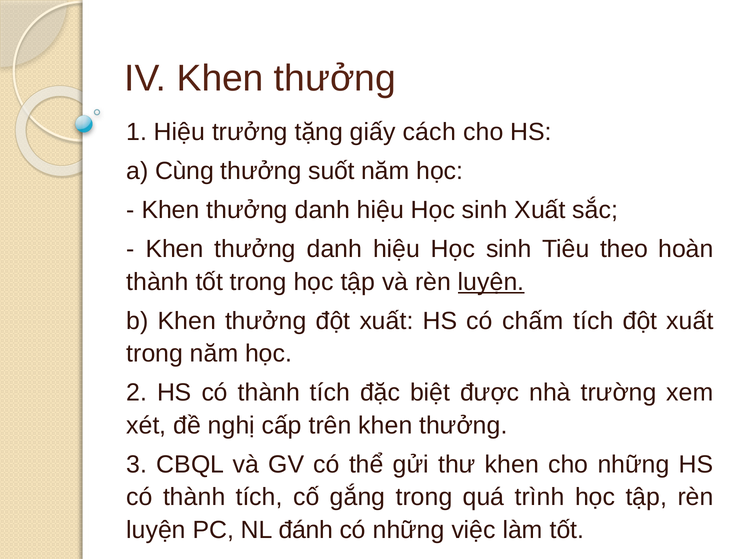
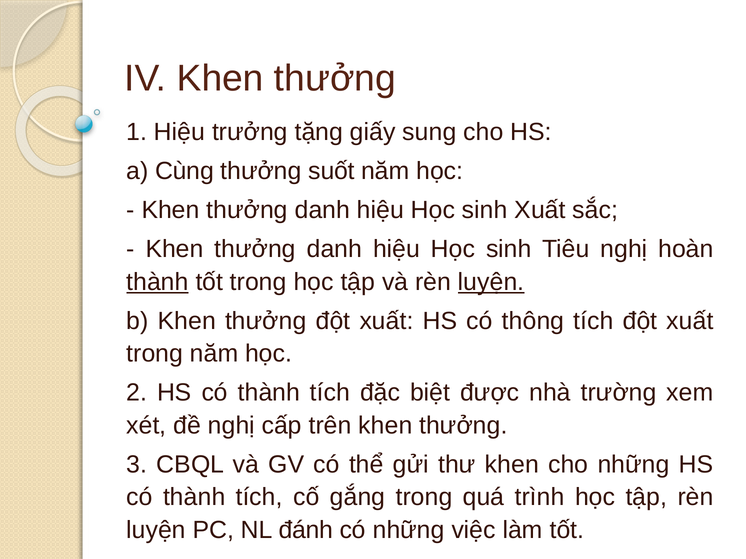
cách: cách -> sung
Tiêu theo: theo -> nghị
thành at (158, 282) underline: none -> present
chấm: chấm -> thông
